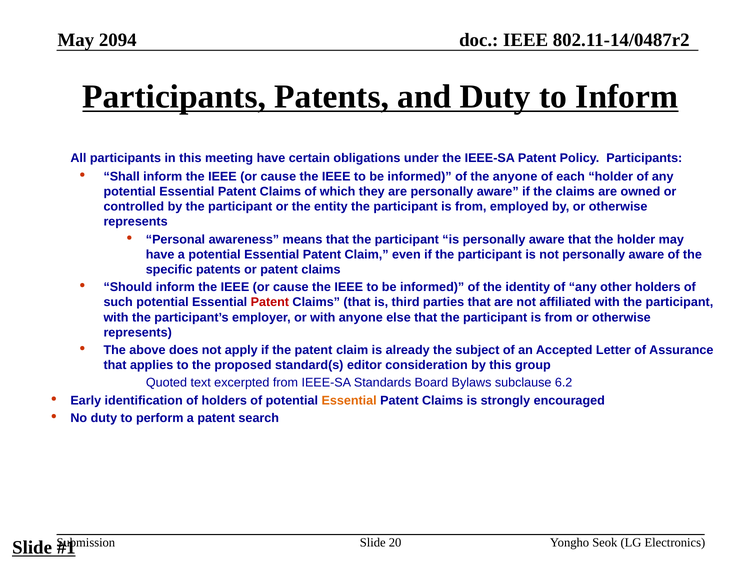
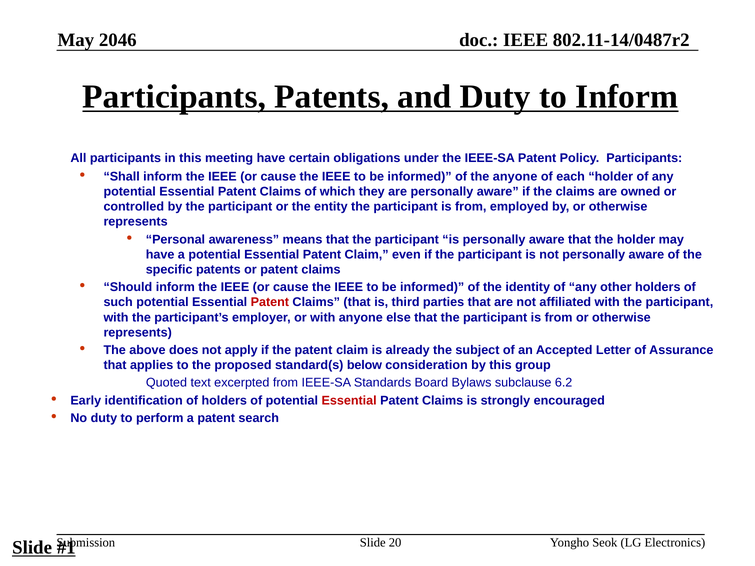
2094: 2094 -> 2046
editor: editor -> below
Essential at (349, 401) colour: orange -> red
